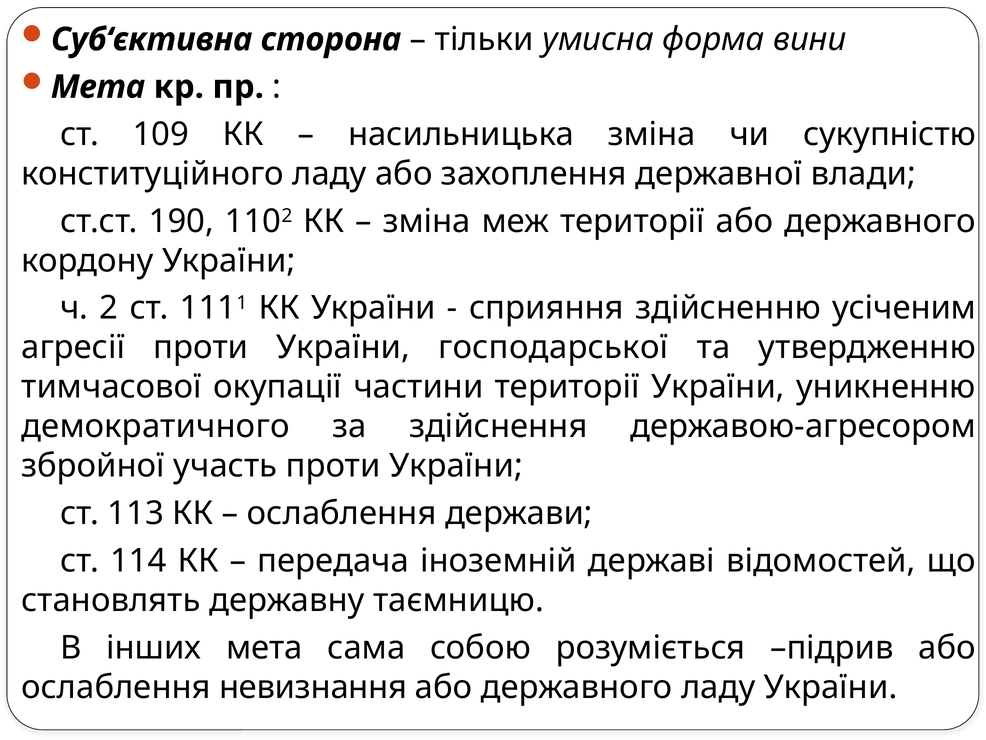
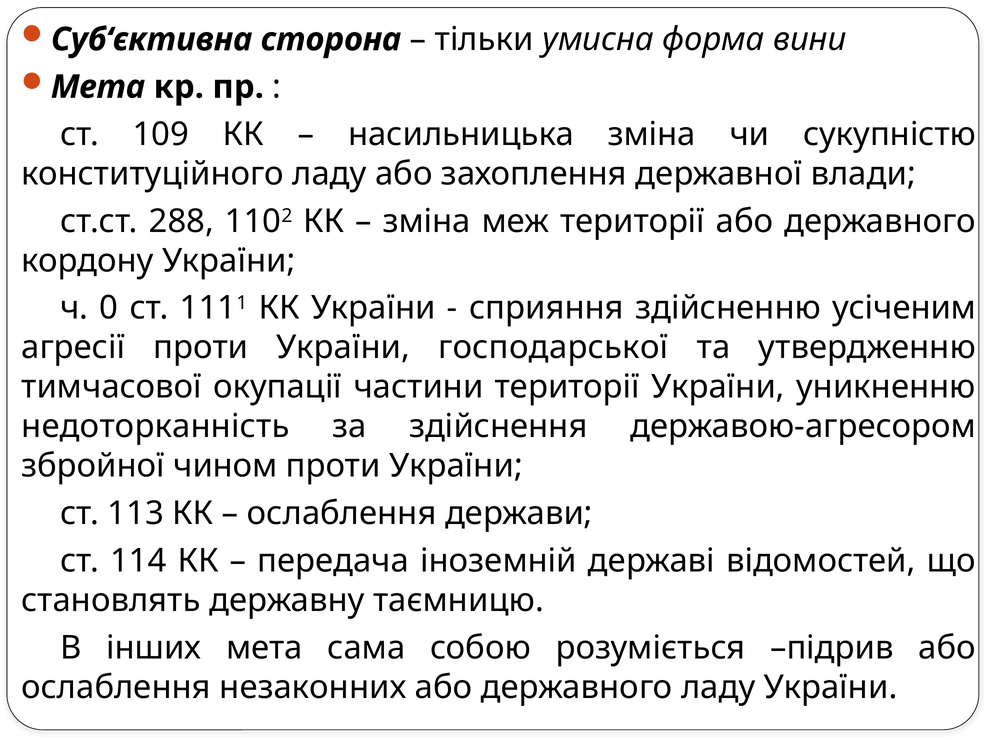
190: 190 -> 288
2: 2 -> 0
демократичного: демократичного -> недоторканність
участь: участь -> чином
невизнання: невизнання -> незаконних
